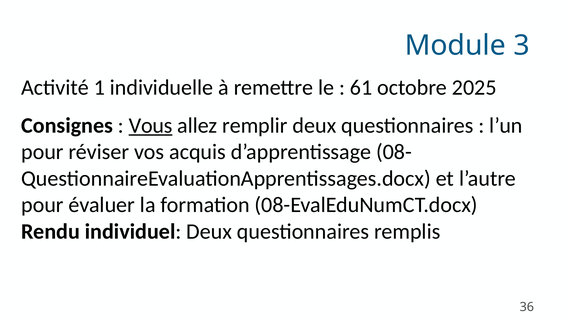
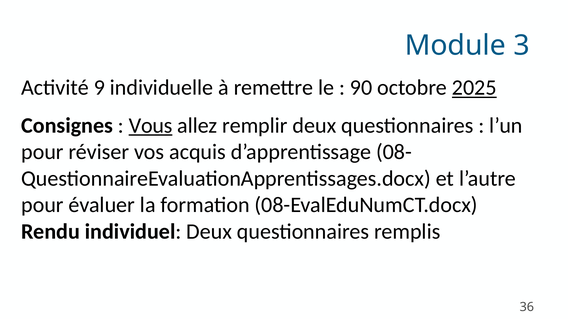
1: 1 -> 9
61: 61 -> 90
2025 underline: none -> present
